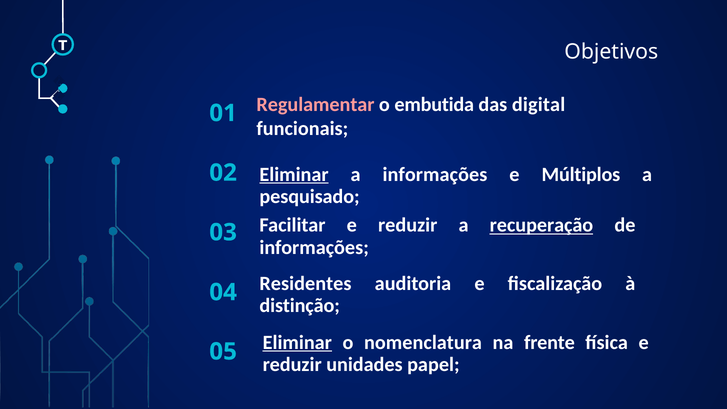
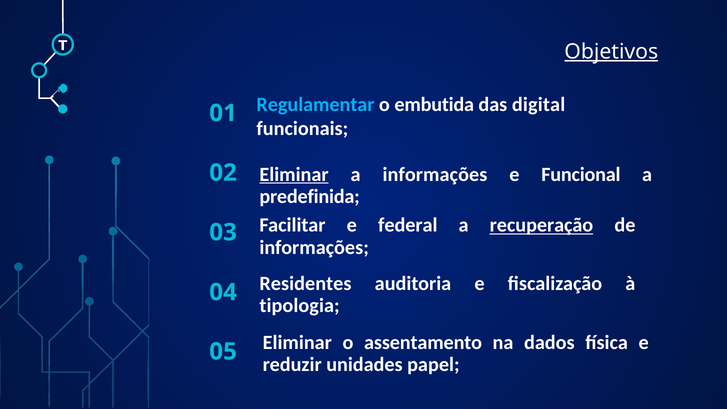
Objetivos underline: none -> present
Regulamentar colour: pink -> light blue
Múltiplos: Múltiplos -> Funcional
pesquisado: pesquisado -> predefinida
Facilitar e reduzir: reduzir -> federal
distinção: distinção -> tipologia
Eliminar at (297, 342) underline: present -> none
nomenclatura: nomenclatura -> assentamento
frente: frente -> dados
